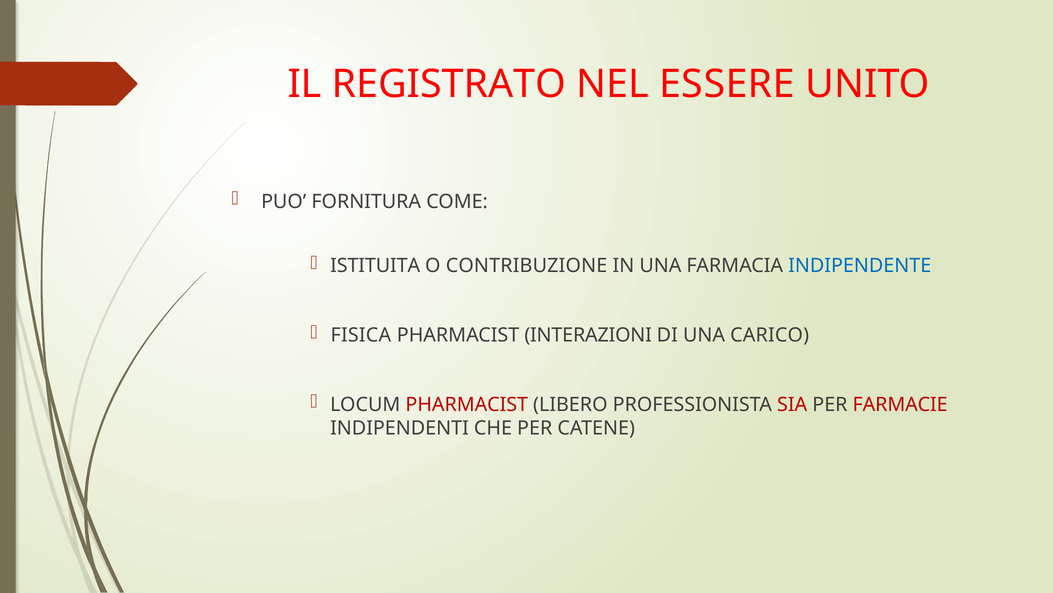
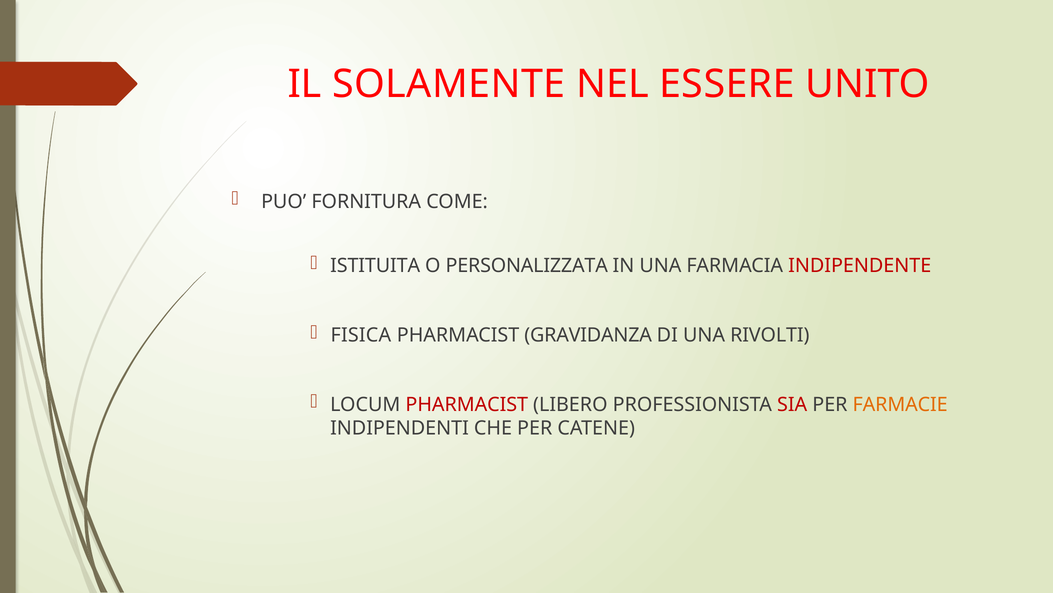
REGISTRATO: REGISTRATO -> SOLAMENTE
CONTRIBUZIONE: CONTRIBUZIONE -> PERSONALIZZATA
INDIPENDENTE colour: blue -> red
INTERAZIONI: INTERAZIONI -> GRAVIDANZA
CARICO: CARICO -> RIVOLTI
FARMACIE colour: red -> orange
